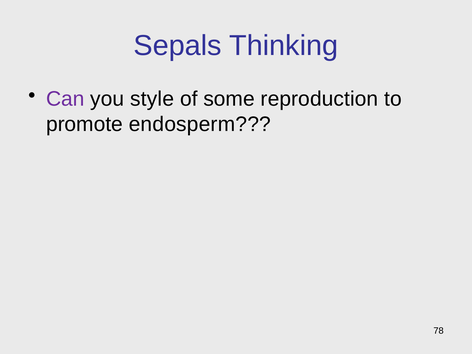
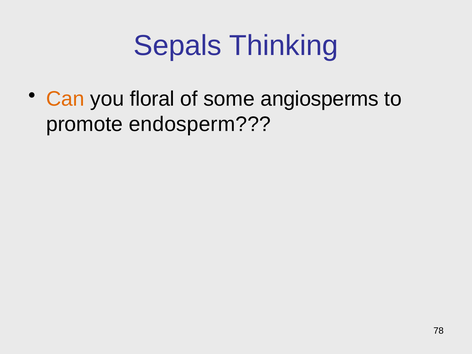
Can colour: purple -> orange
style: style -> floral
reproduction: reproduction -> angiosperms
